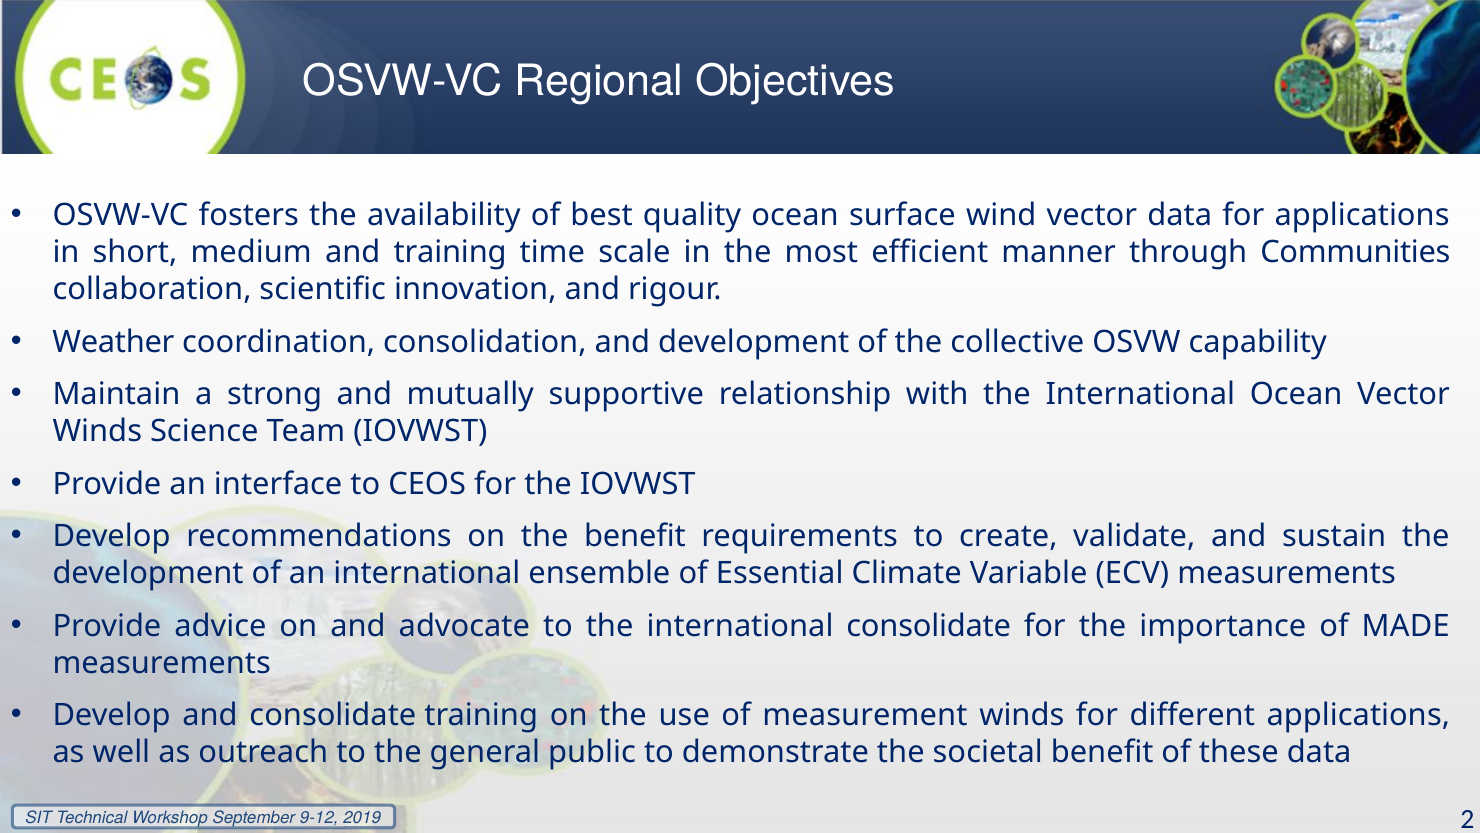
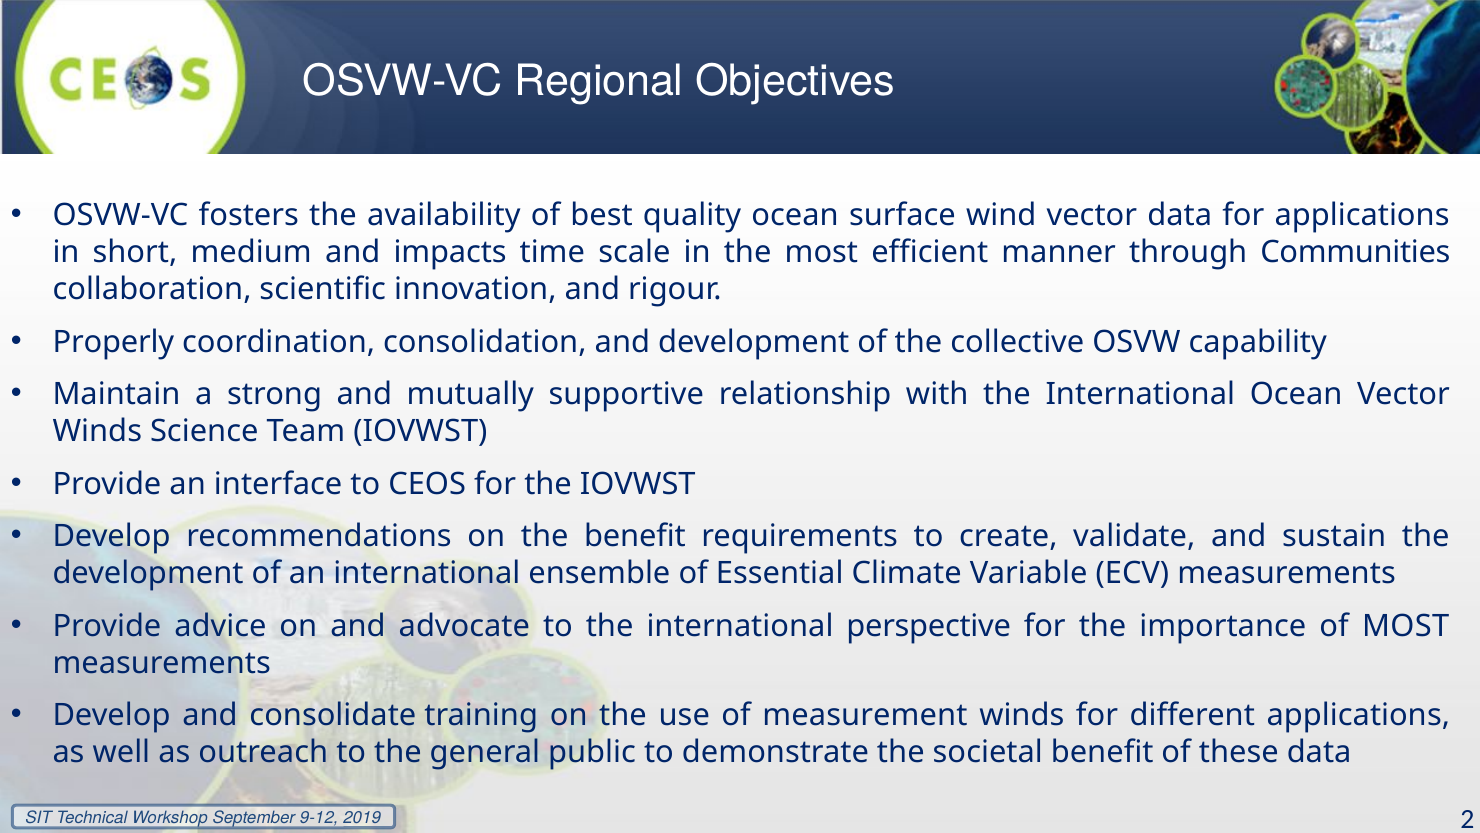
and training: training -> impacts
Weather: Weather -> Properly
international consolidate: consolidate -> perspective
of MADE: MADE -> MOST
